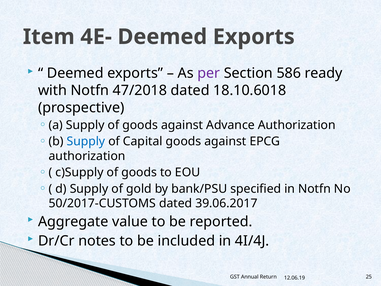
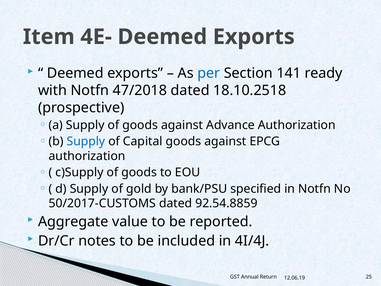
per colour: purple -> blue
586: 586 -> 141
18.10.6018: 18.10.6018 -> 18.10.2518
39.06.2017: 39.06.2017 -> 92.54.8859
